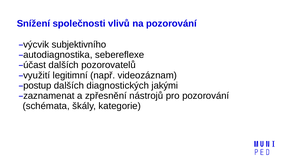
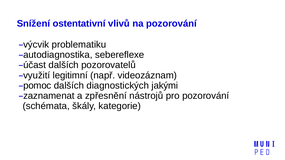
společnosti: společnosti -> ostentativní
subjektivního: subjektivního -> problematiku
postup: postup -> pomoc
